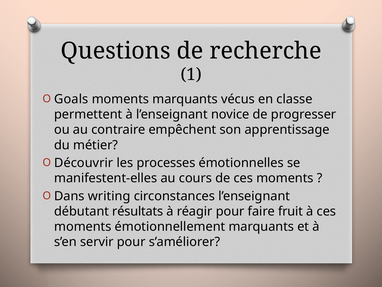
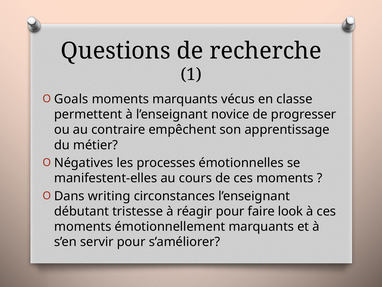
Découvrir: Découvrir -> Négatives
résultats: résultats -> tristesse
fruit: fruit -> look
